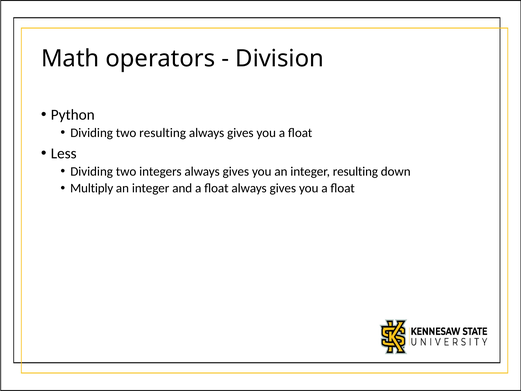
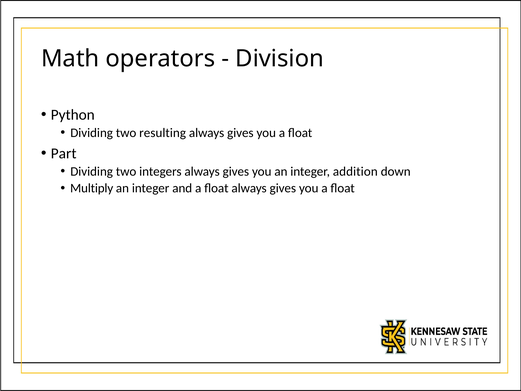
Less: Less -> Part
integer resulting: resulting -> addition
